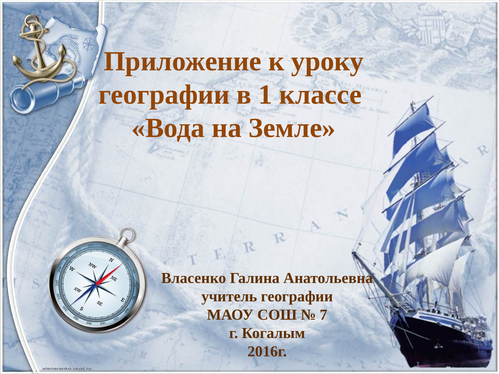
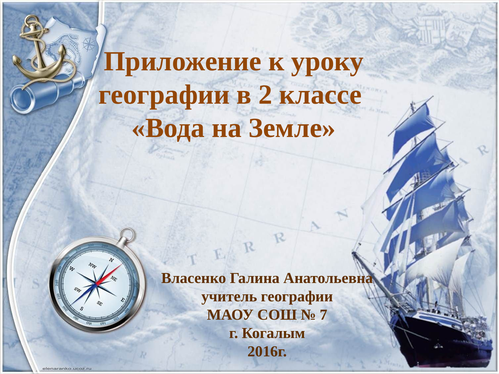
1: 1 -> 2
